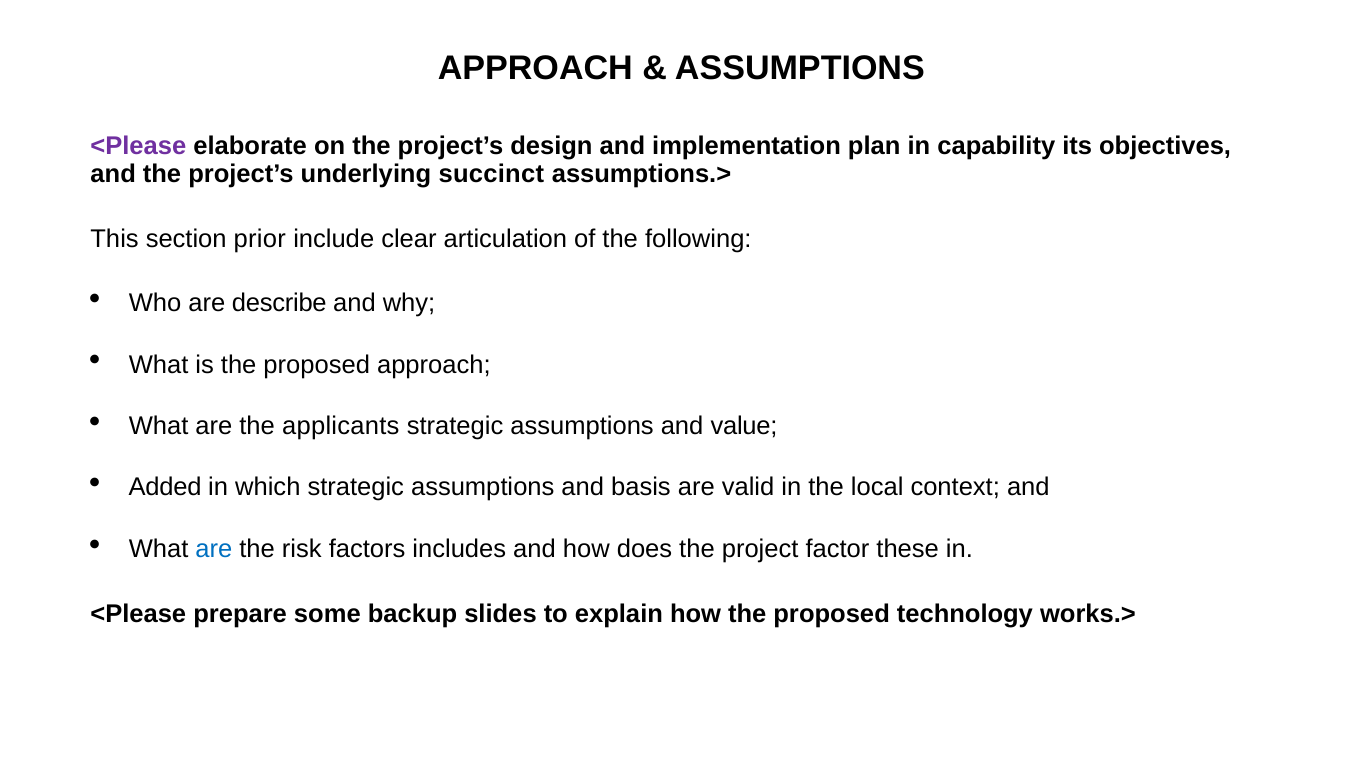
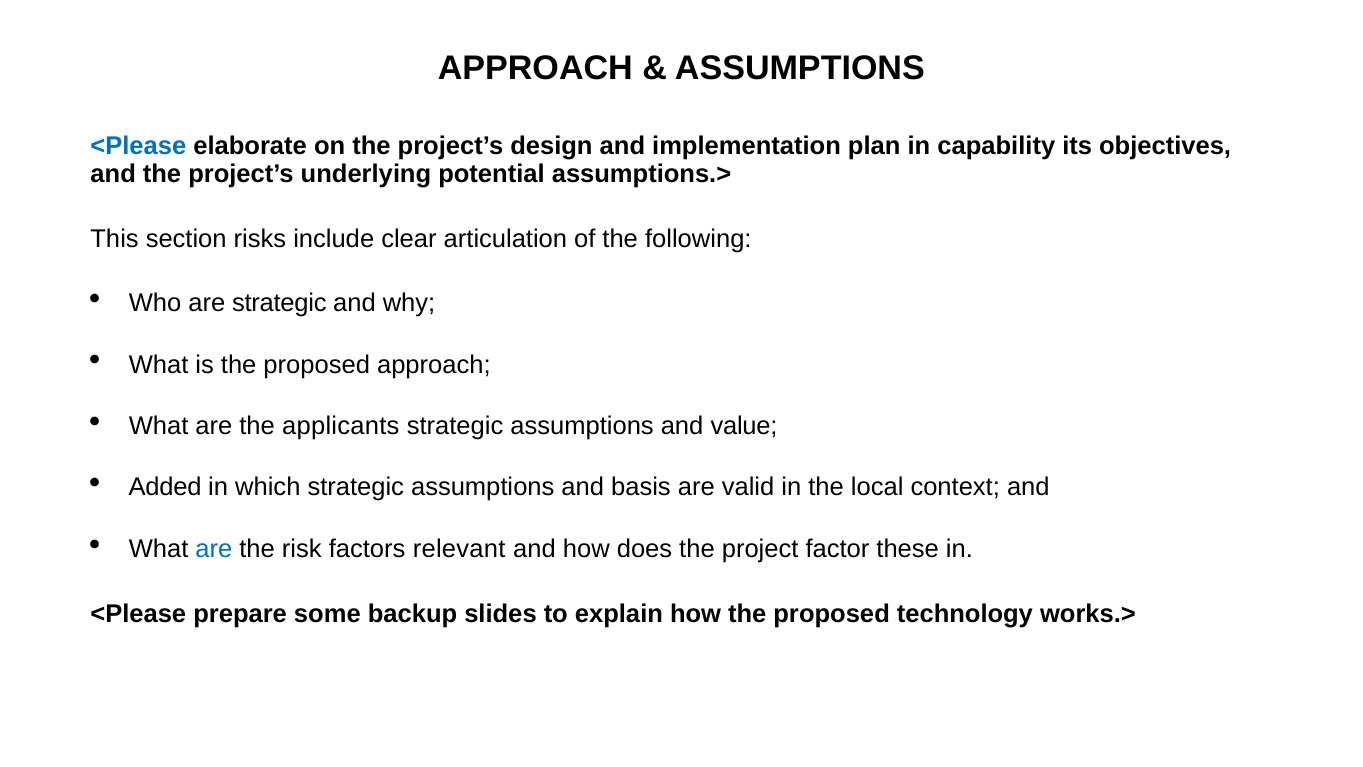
<Please at (138, 146) colour: purple -> blue
succinct: succinct -> potential
prior: prior -> risks
are describe: describe -> strategic
includes: includes -> relevant
